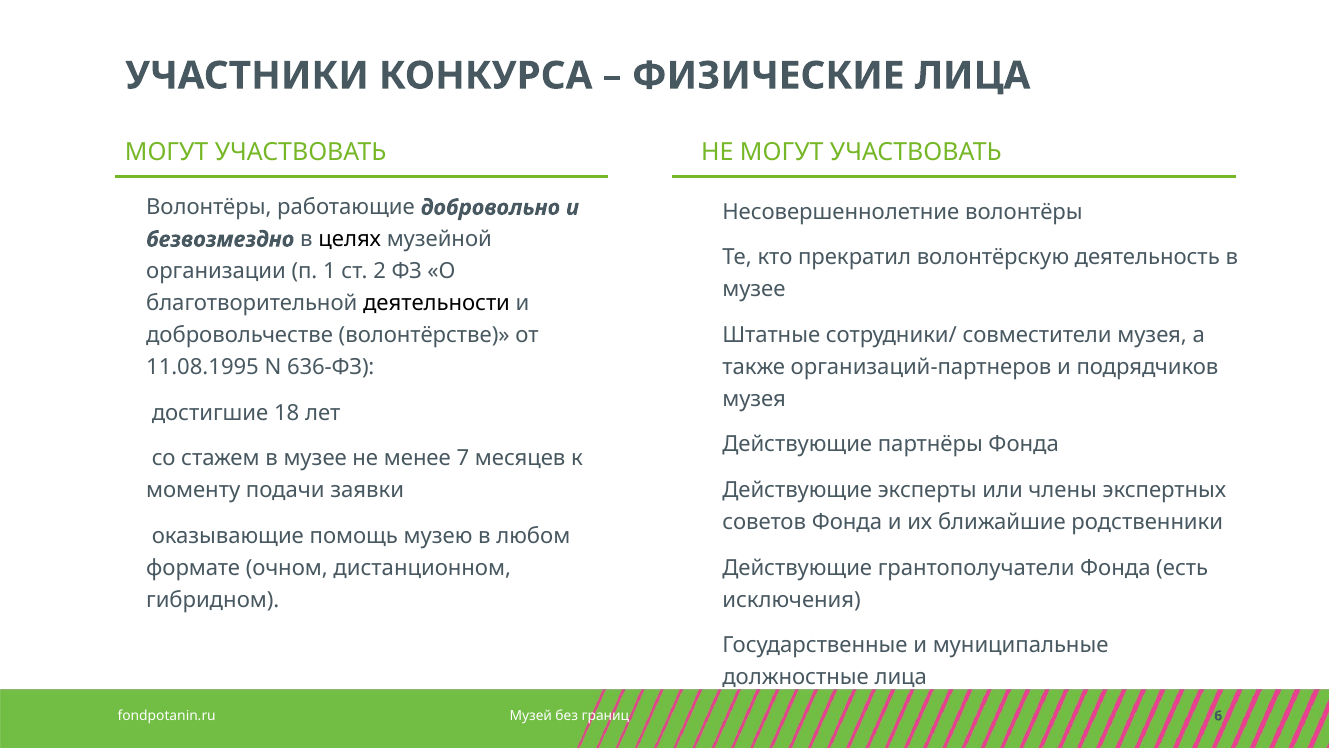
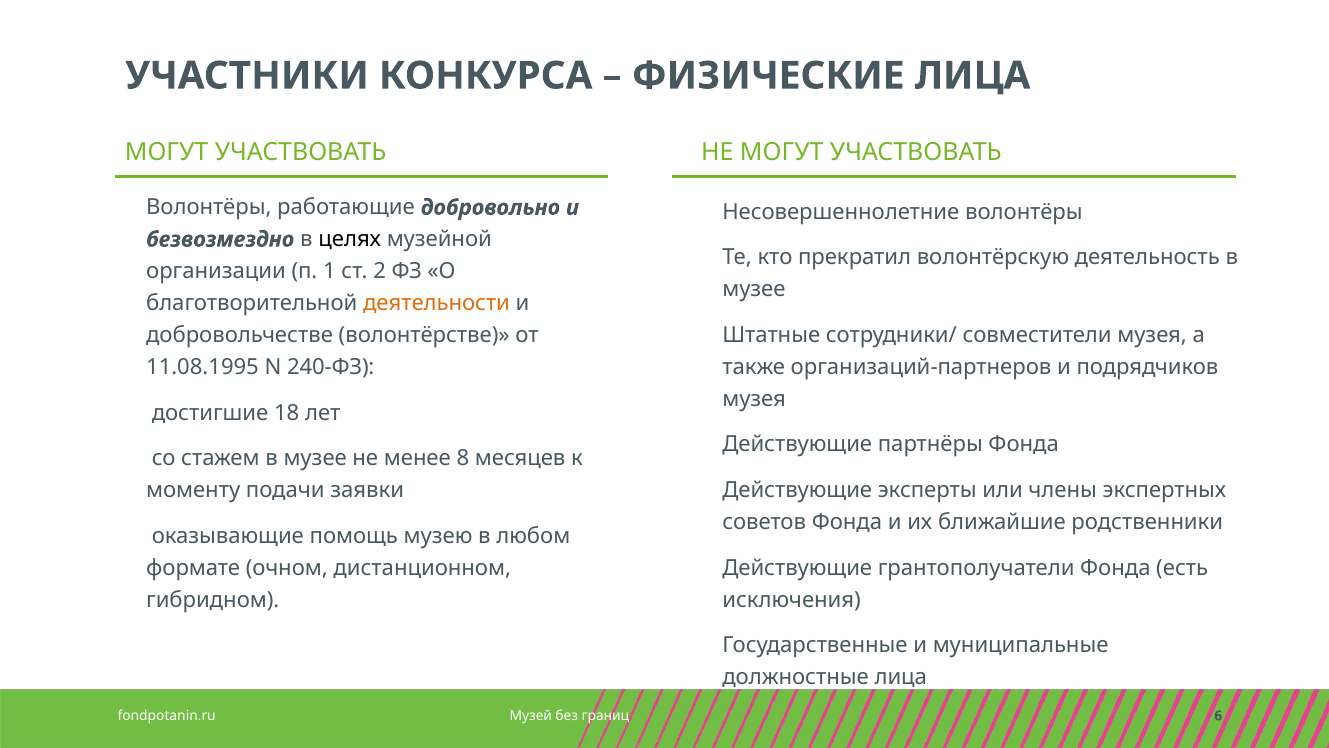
деятельности colour: black -> orange
636-ФЗ: 636-ФЗ -> 240-ФЗ
7: 7 -> 8
